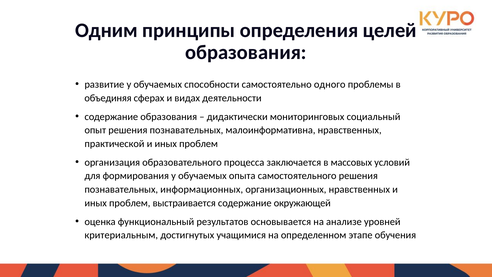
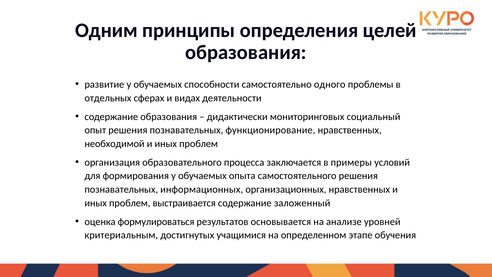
объединяя: объединяя -> отдельных
малоинформативна: малоинформативна -> функционирование
практической: практической -> необходимой
массовых: массовых -> примеры
окружающей: окружающей -> заложенный
функциональный: функциональный -> формулироваться
